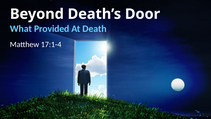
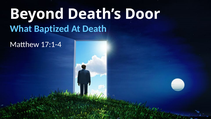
Provided: Provided -> Baptized
